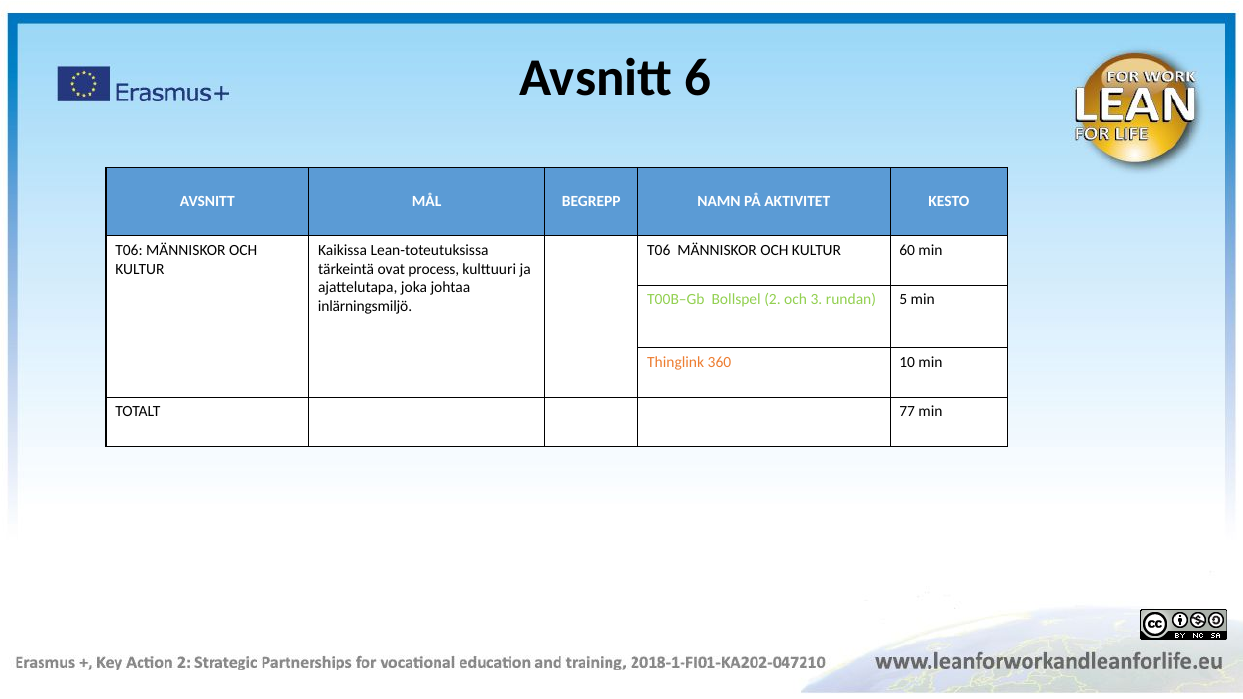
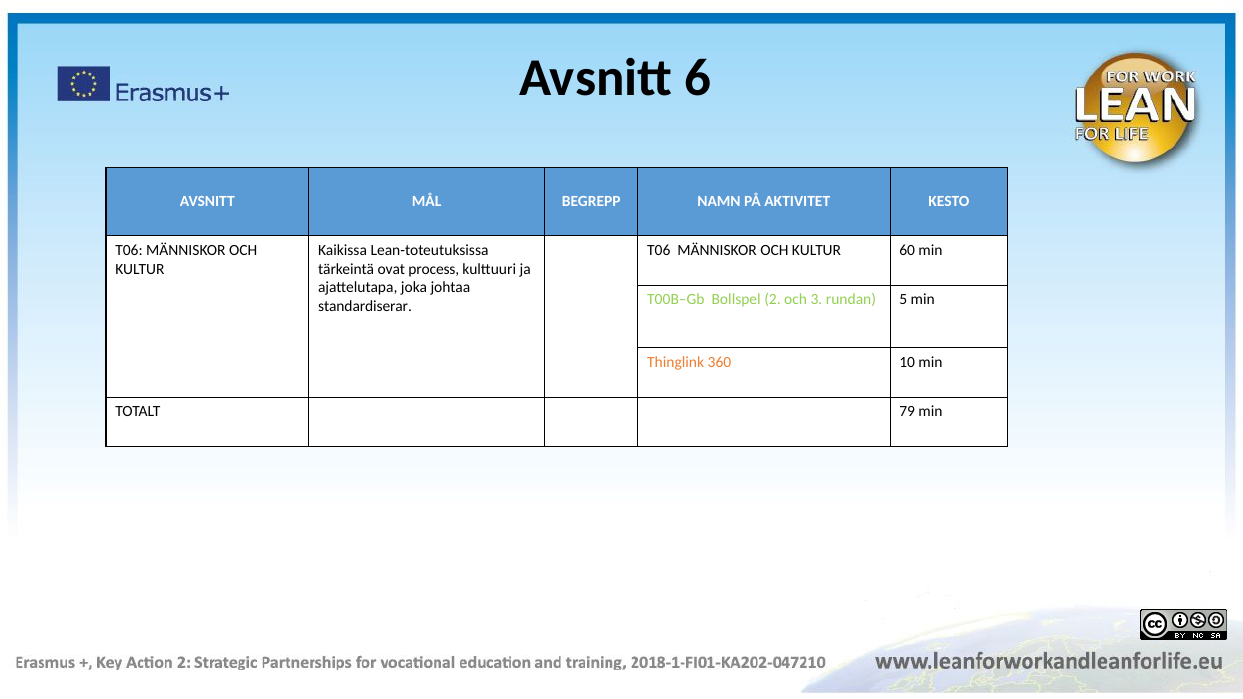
inlärningsmiljö: inlärningsmiljö -> standardiserar
77: 77 -> 79
